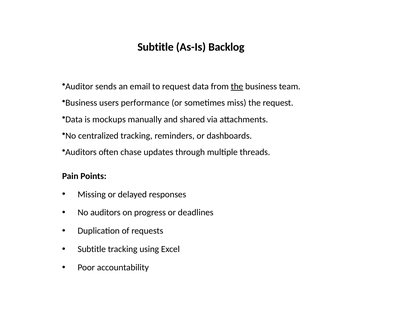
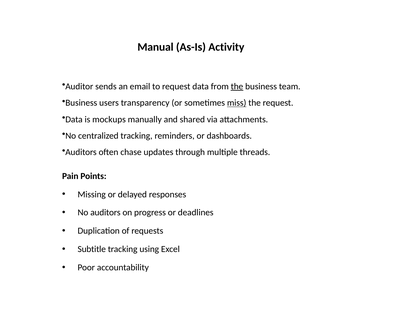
Subtitle at (156, 47): Subtitle -> Manual
Backlog: Backlog -> Activity
performance: performance -> transparency
miss underline: none -> present
